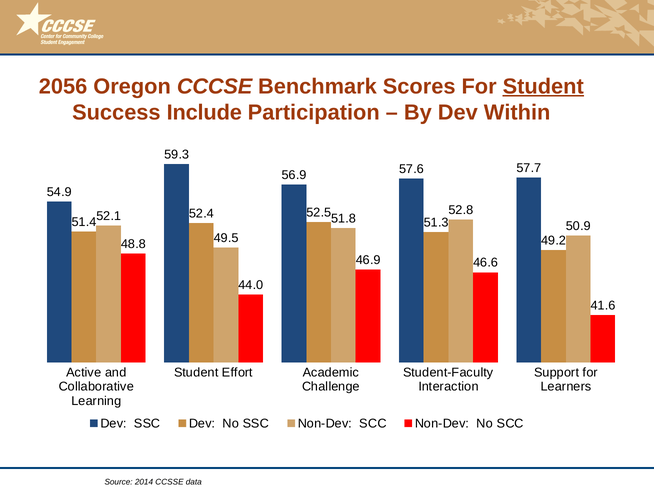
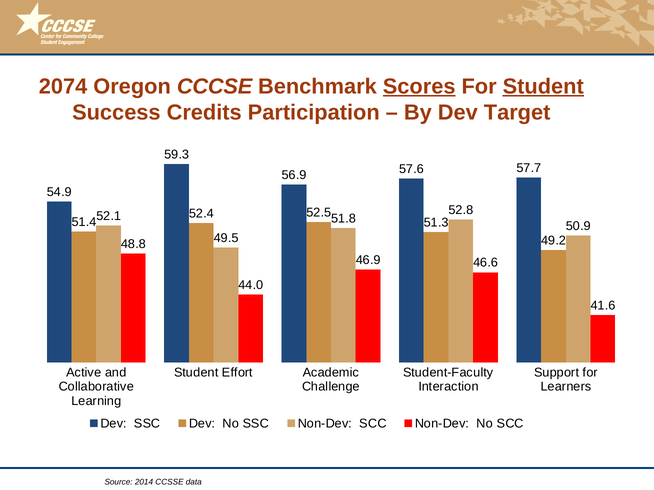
2056: 2056 -> 2074
Scores underline: none -> present
Include: Include -> Credits
Within: Within -> Target
